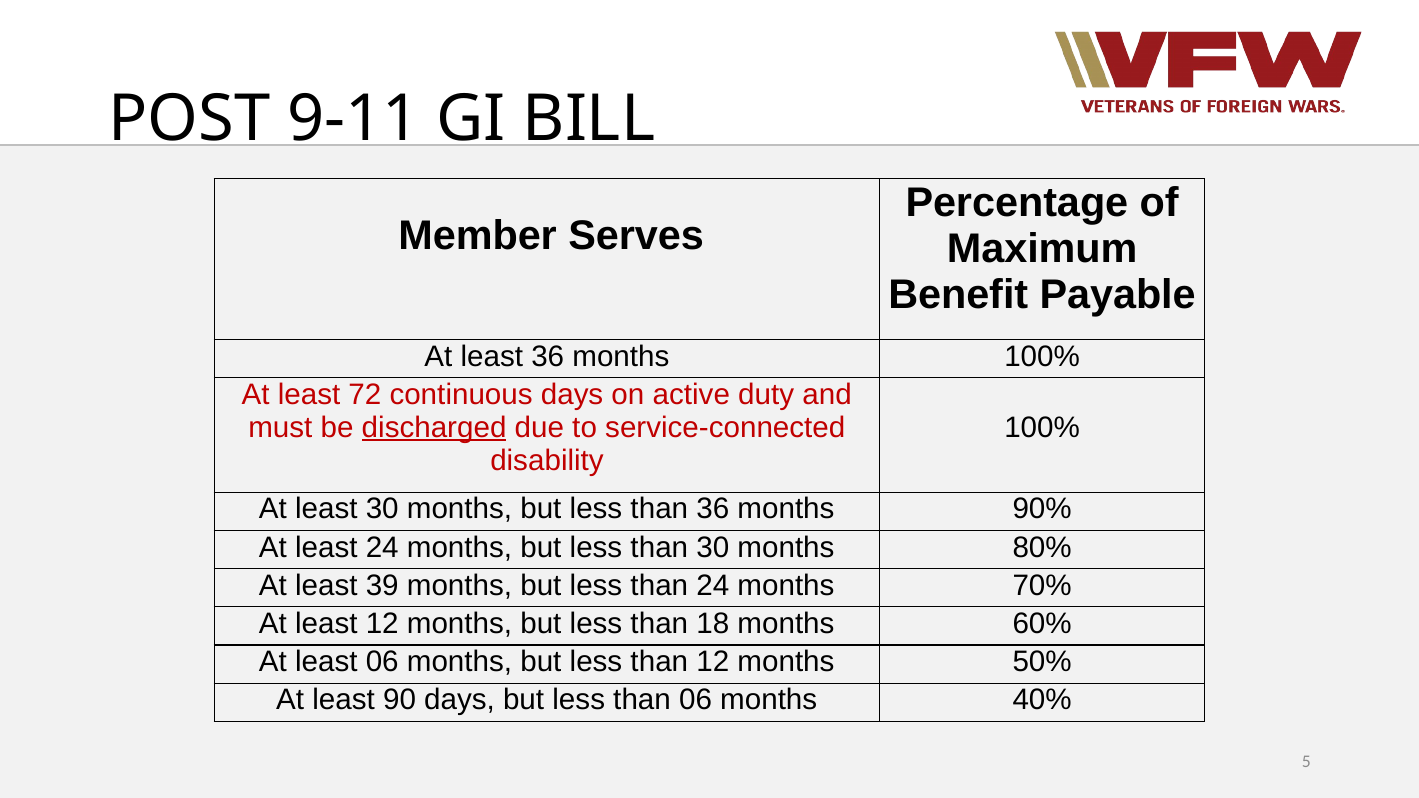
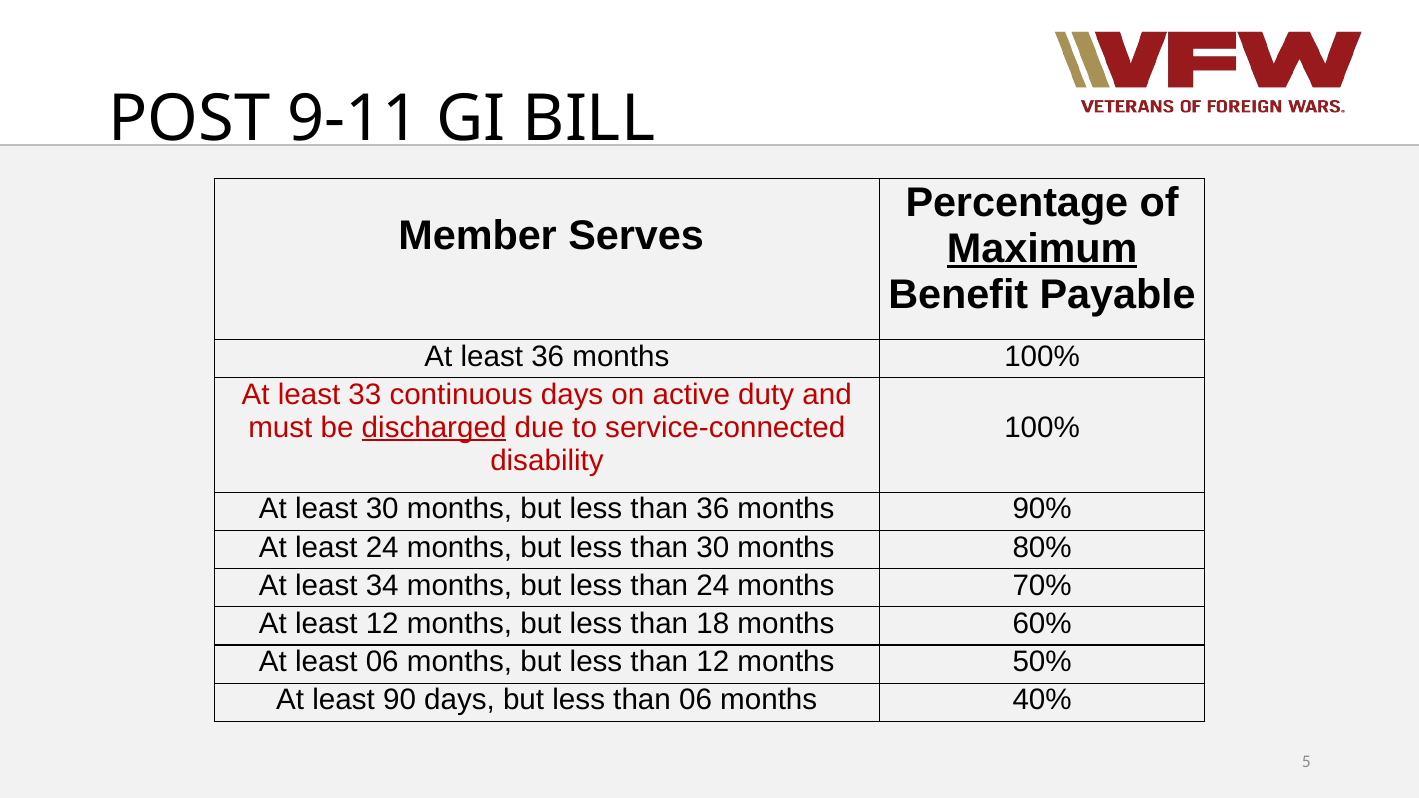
Maximum underline: none -> present
72: 72 -> 33
39: 39 -> 34
